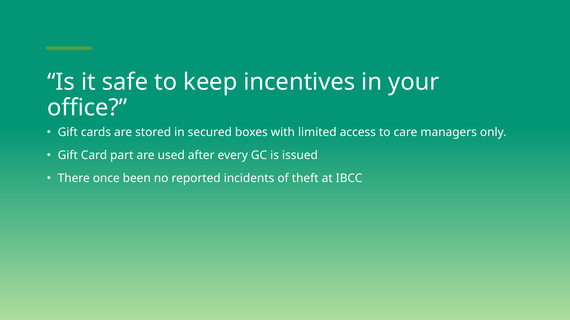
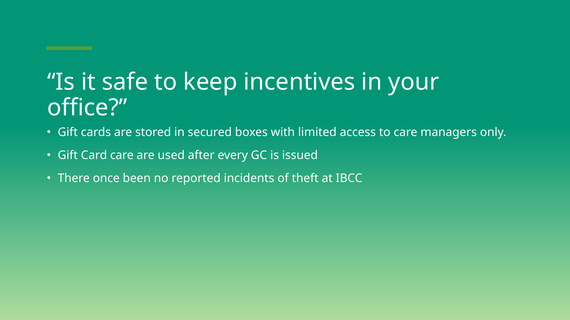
Card part: part -> care
